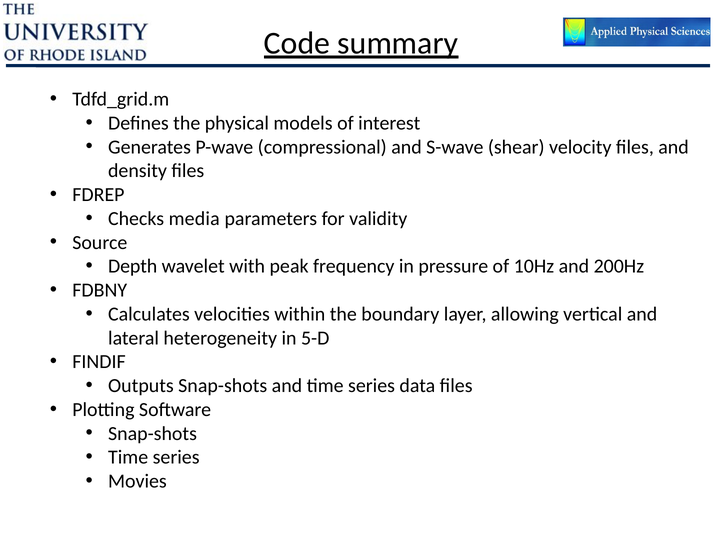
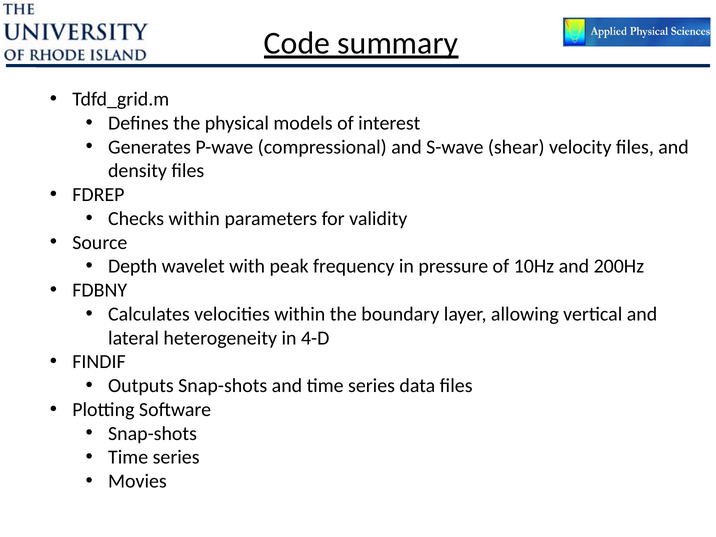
Checks media: media -> within
5-D: 5-D -> 4-D
